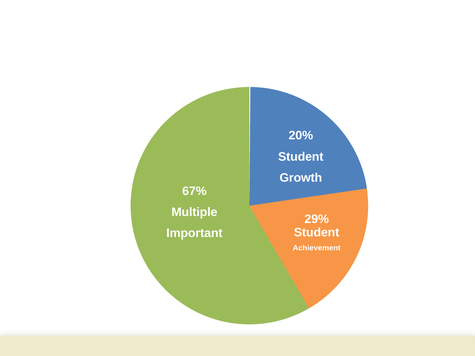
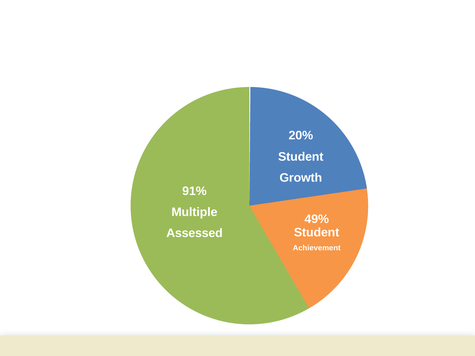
67%: 67% -> 91%
29%: 29% -> 49%
Important: Important -> Assessed
